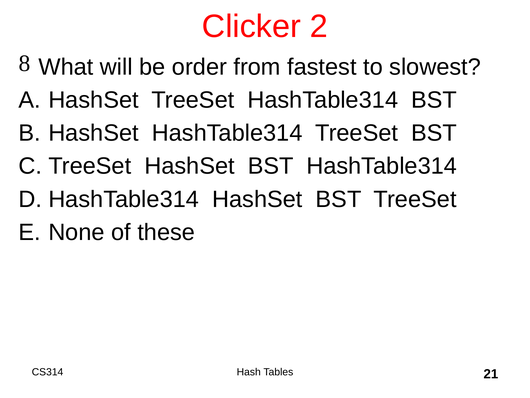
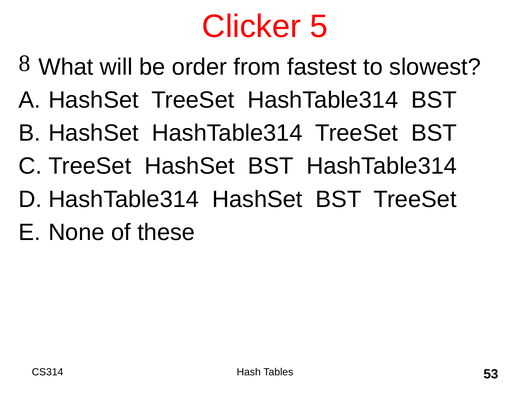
2: 2 -> 5
21: 21 -> 53
